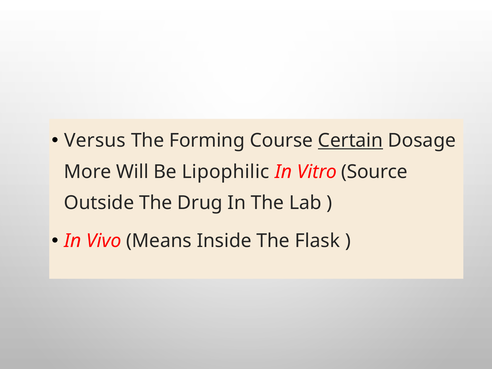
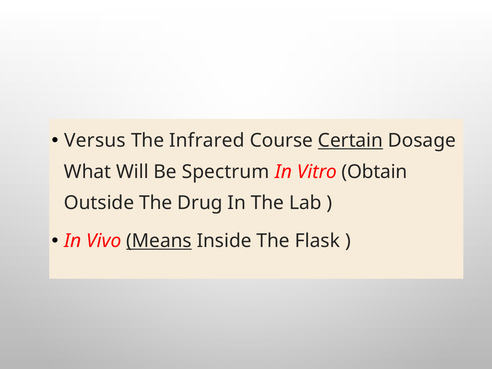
Forming: Forming -> Infrared
More: More -> What
Lipophilic: Lipophilic -> Spectrum
Source: Source -> Obtain
Means underline: none -> present
